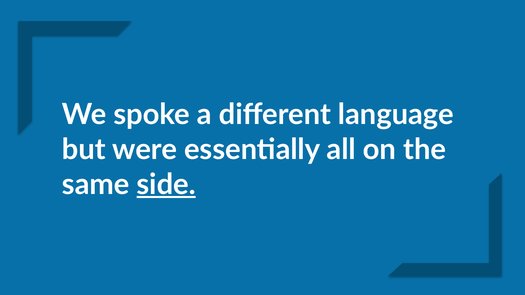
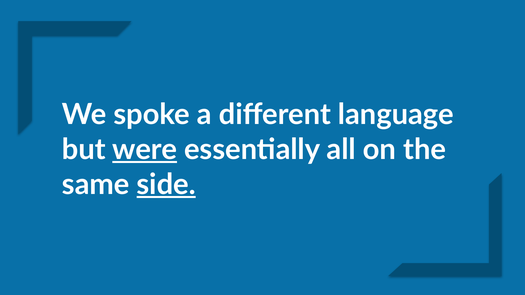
were underline: none -> present
